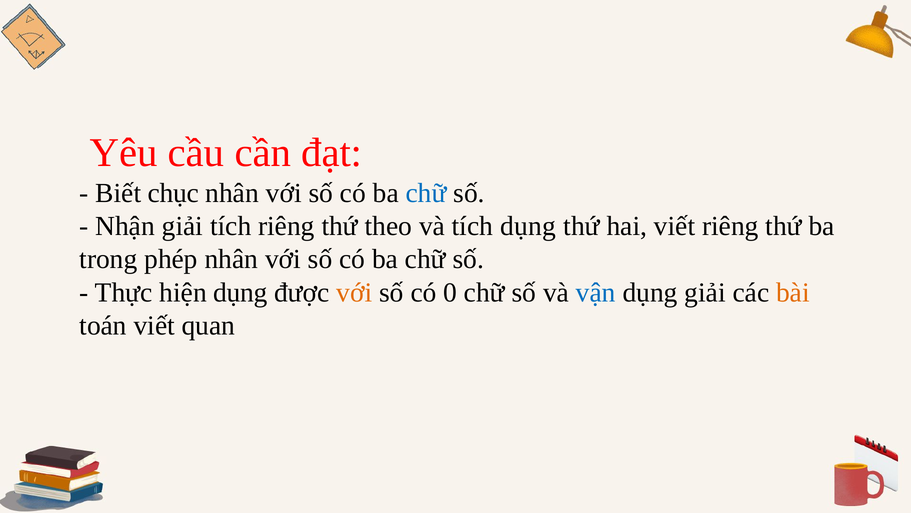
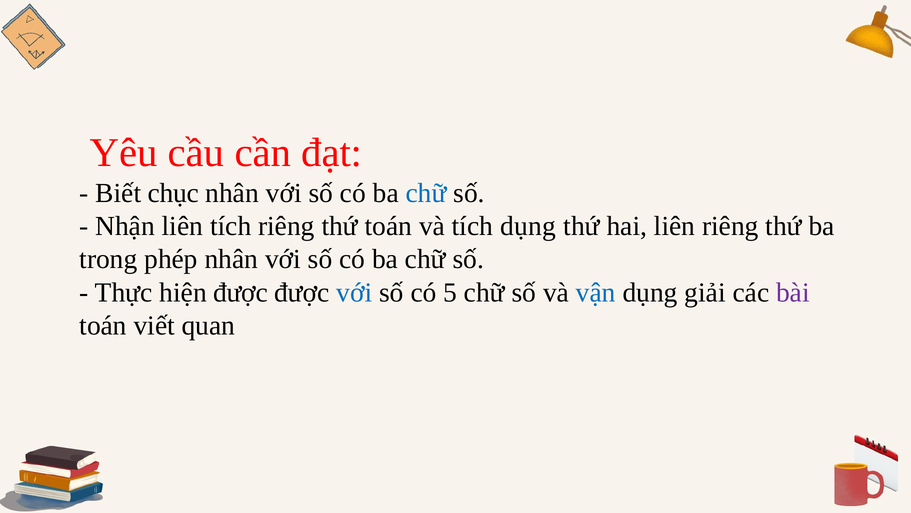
Nhận giải: giải -> liên
thứ theo: theo -> toán
hai viết: viết -> liên
hiện dụng: dụng -> được
với at (354, 292) colour: orange -> blue
0: 0 -> 5
bài colour: orange -> purple
